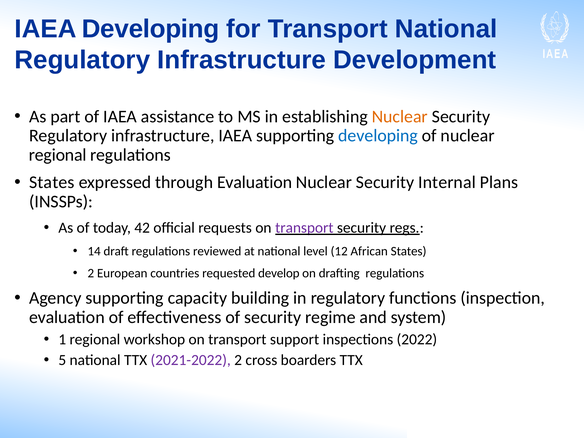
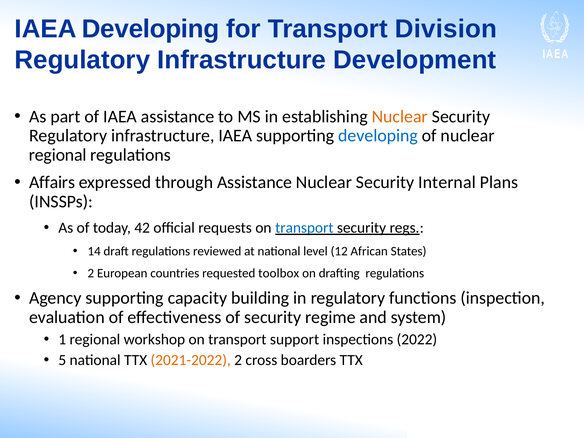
Transport National: National -> Division
States at (52, 182): States -> Affairs
through Evaluation: Evaluation -> Assistance
transport at (304, 228) colour: purple -> blue
develop: develop -> toolbox
2021-2022 colour: purple -> orange
